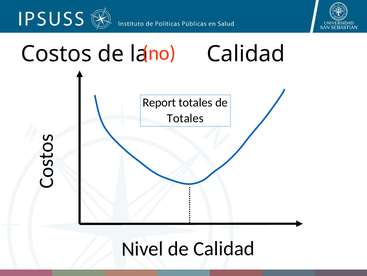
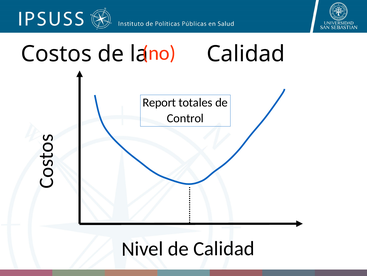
Totales at (185, 118): Totales -> Control
